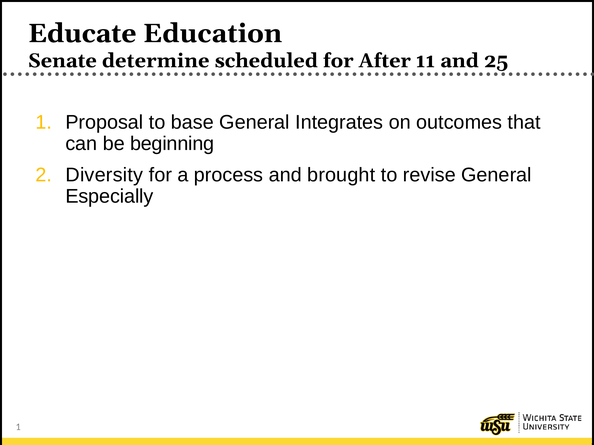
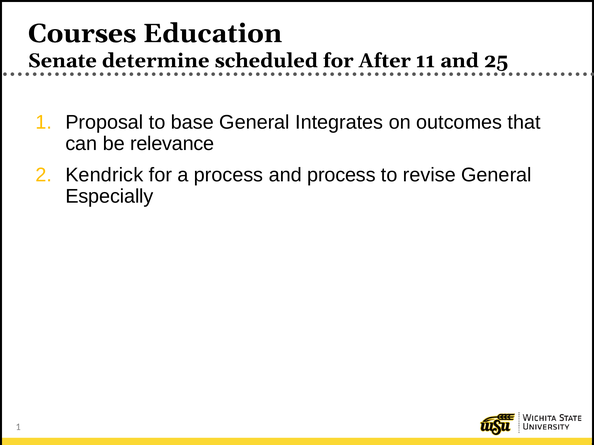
Educate: Educate -> Courses
beginning: beginning -> relevance
Diversity: Diversity -> Kendrick
and brought: brought -> process
